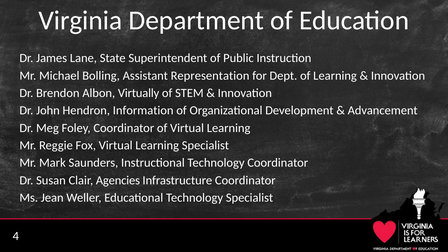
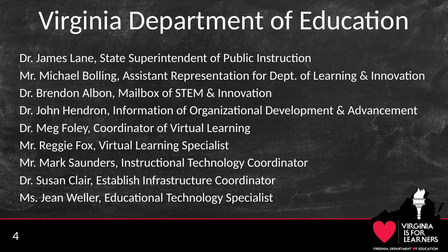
Virtually: Virtually -> Mailbox
Agencies: Agencies -> Establish
